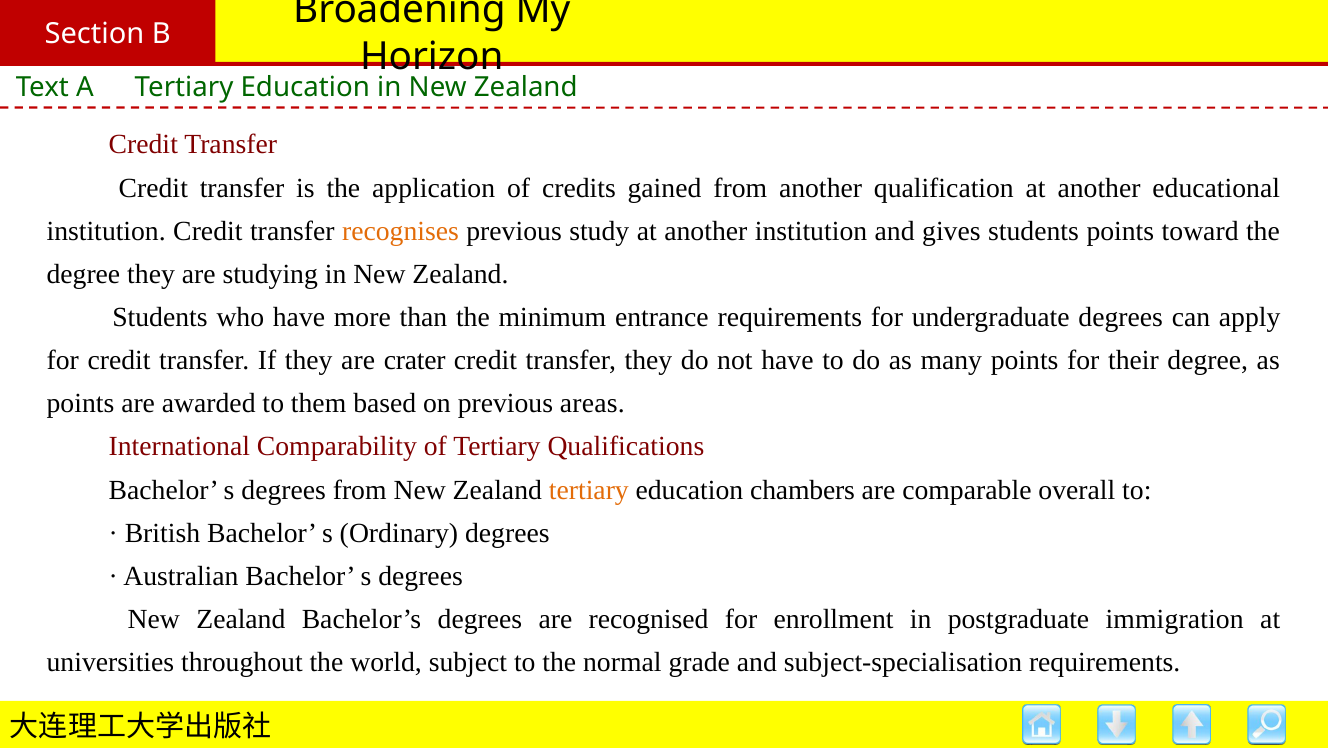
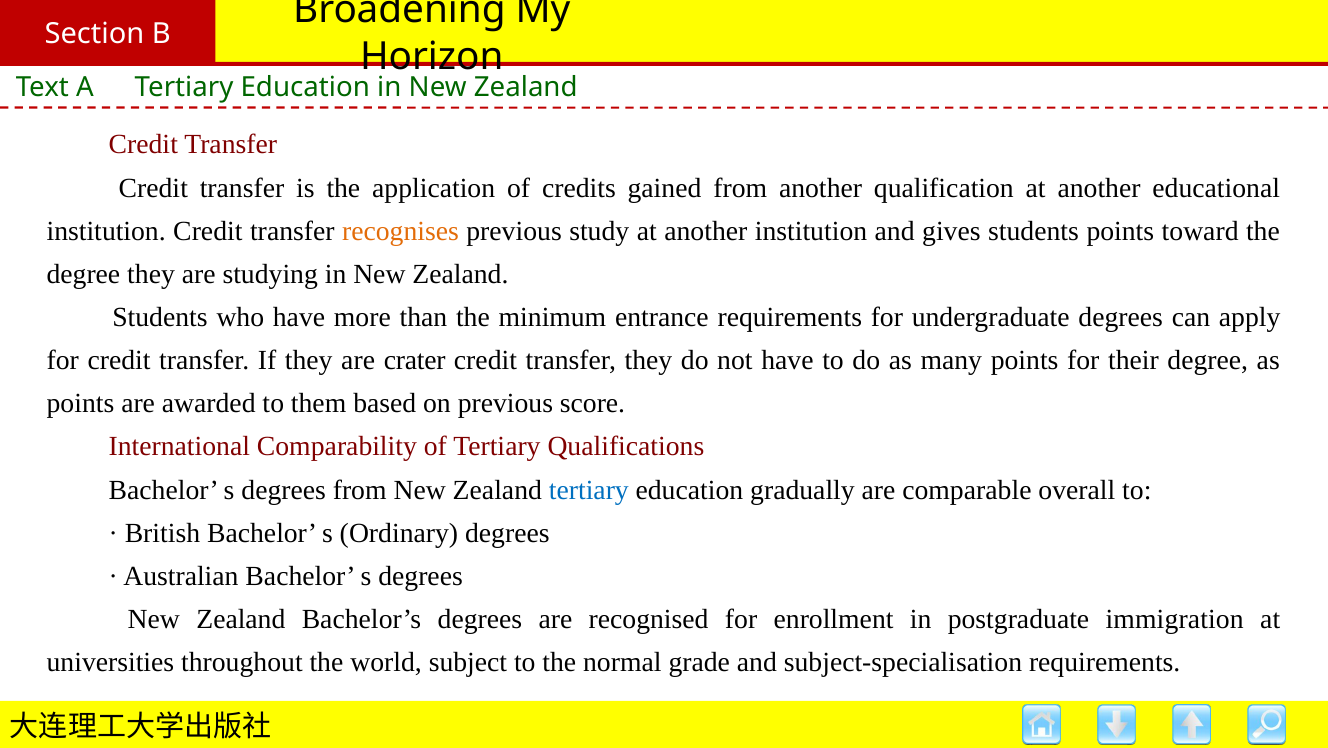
areas: areas -> score
tertiary at (589, 490) colour: orange -> blue
chambers: chambers -> gradually
